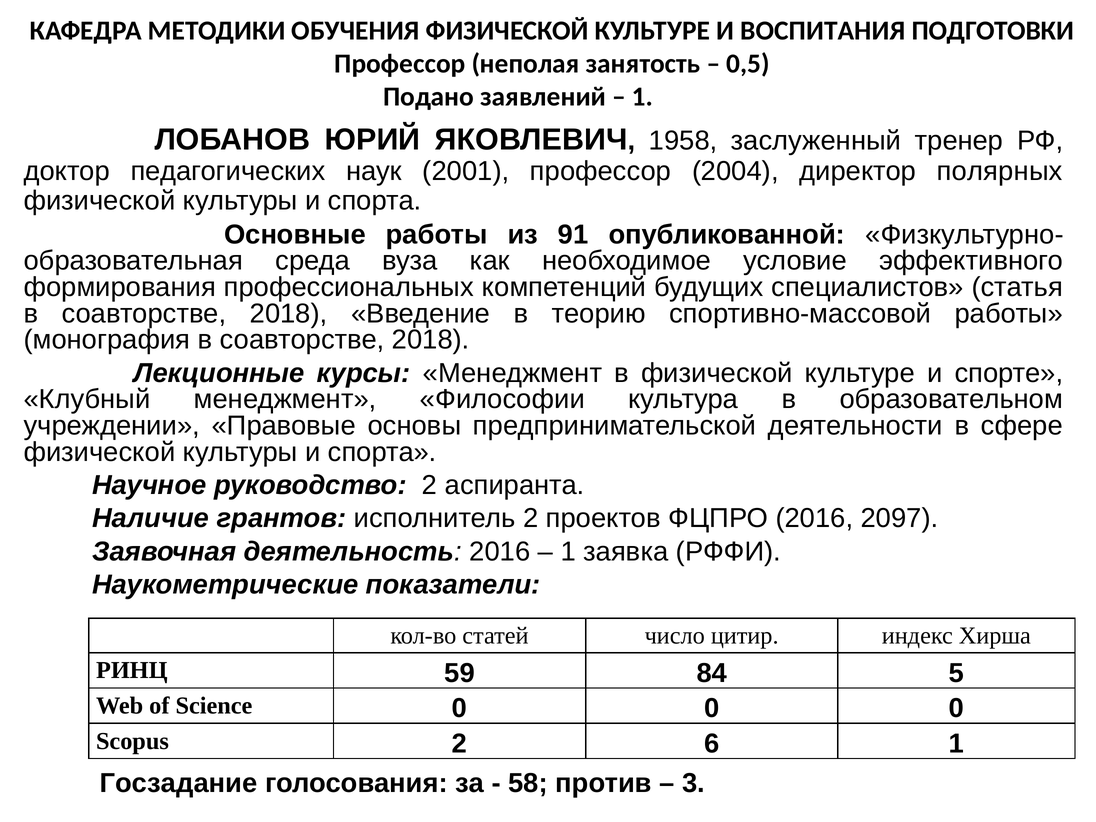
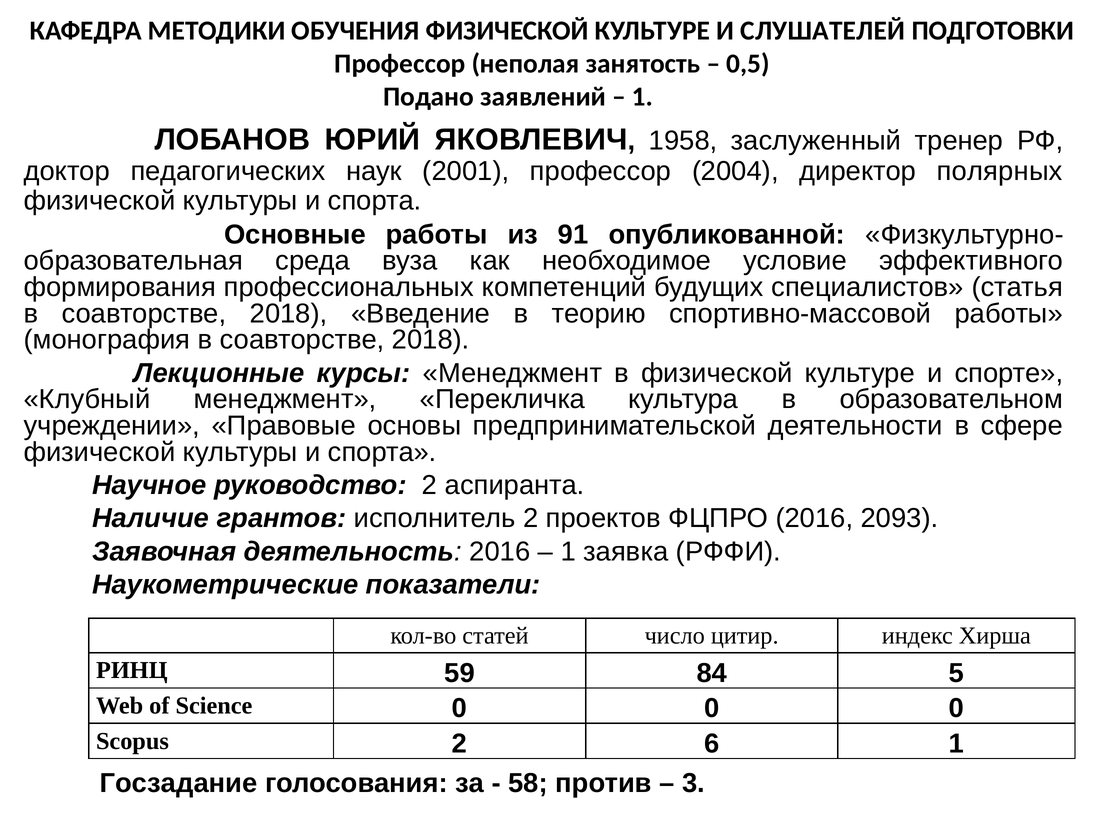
ВОСПИТАНИЯ: ВОСПИТАНИЯ -> СЛУШАТЕЛЕЙ
Философии: Философии -> Перекличка
2097: 2097 -> 2093
